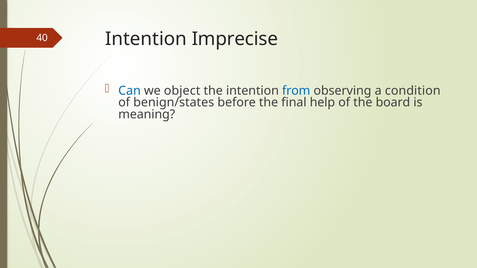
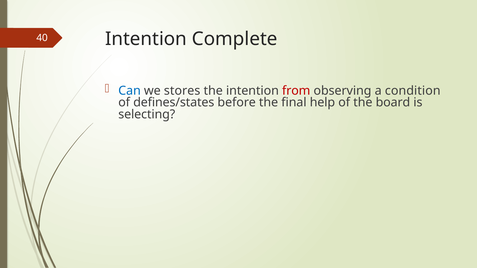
Imprecise: Imprecise -> Complete
object: object -> stores
from colour: blue -> red
benign/states: benign/states -> defines/states
meaning: meaning -> selecting
